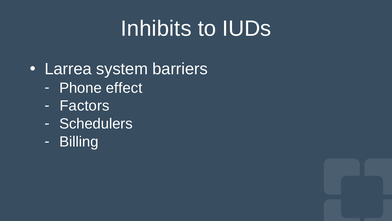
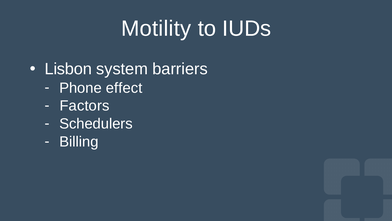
Inhibits: Inhibits -> Motility
Larrea: Larrea -> Lisbon
